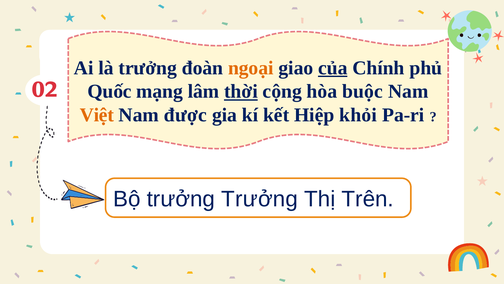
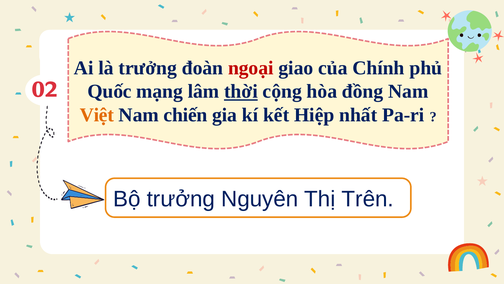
ngoại colour: orange -> red
của underline: present -> none
buộc: buộc -> đồng
được: được -> chiến
khỏi: khỏi -> nhất
trưởng Trưởng: Trưởng -> Nguyên
